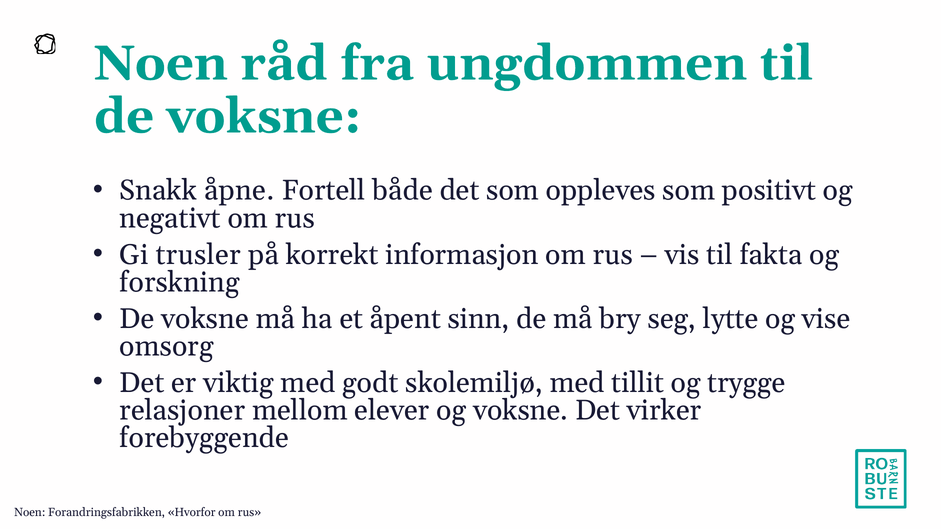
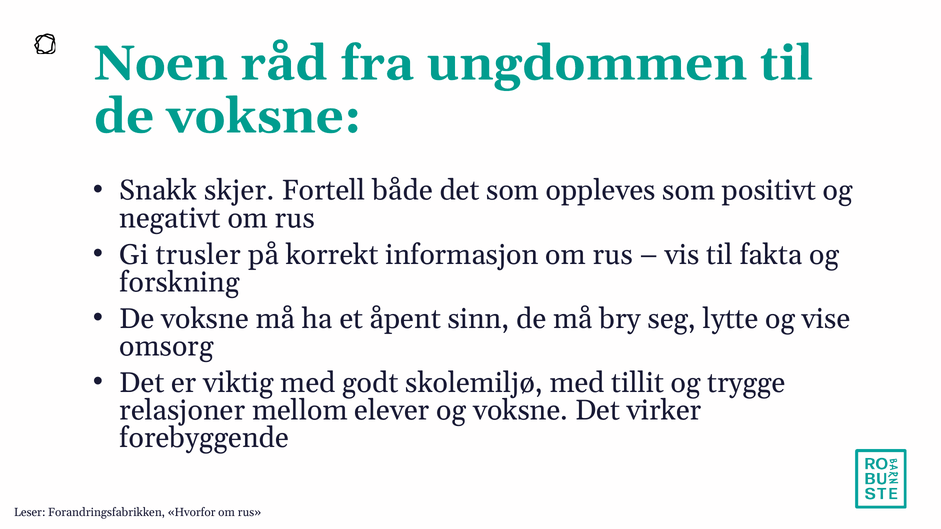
åpne: åpne -> skjer
Noen at (30, 513): Noen -> Leser
